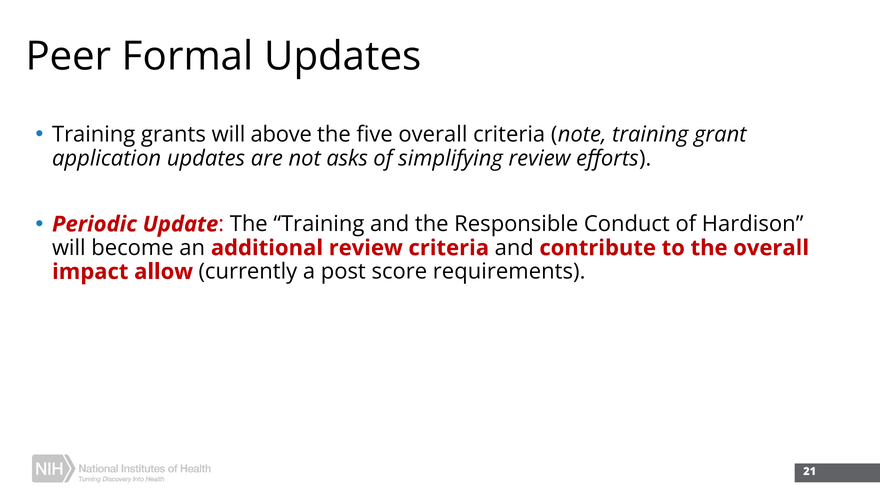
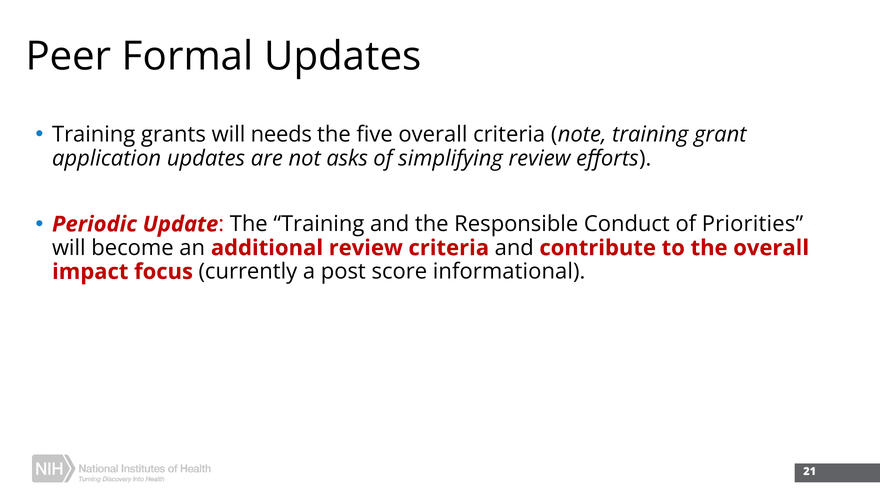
above: above -> needs
Hardison: Hardison -> Priorities
allow: allow -> focus
requirements: requirements -> informational
